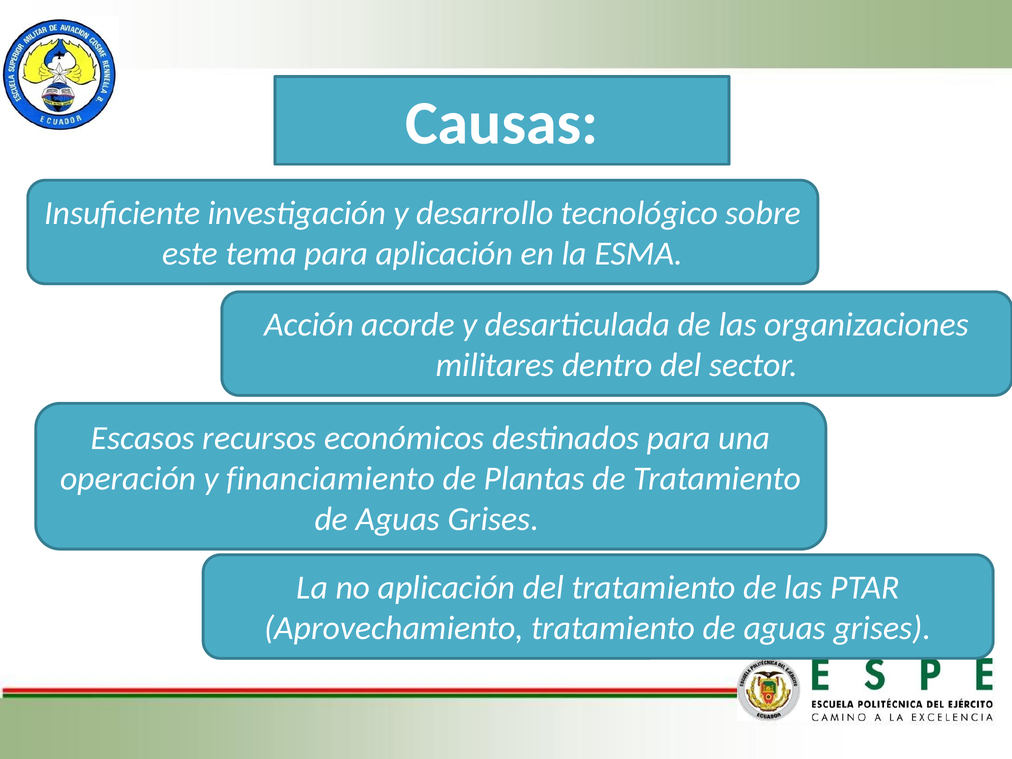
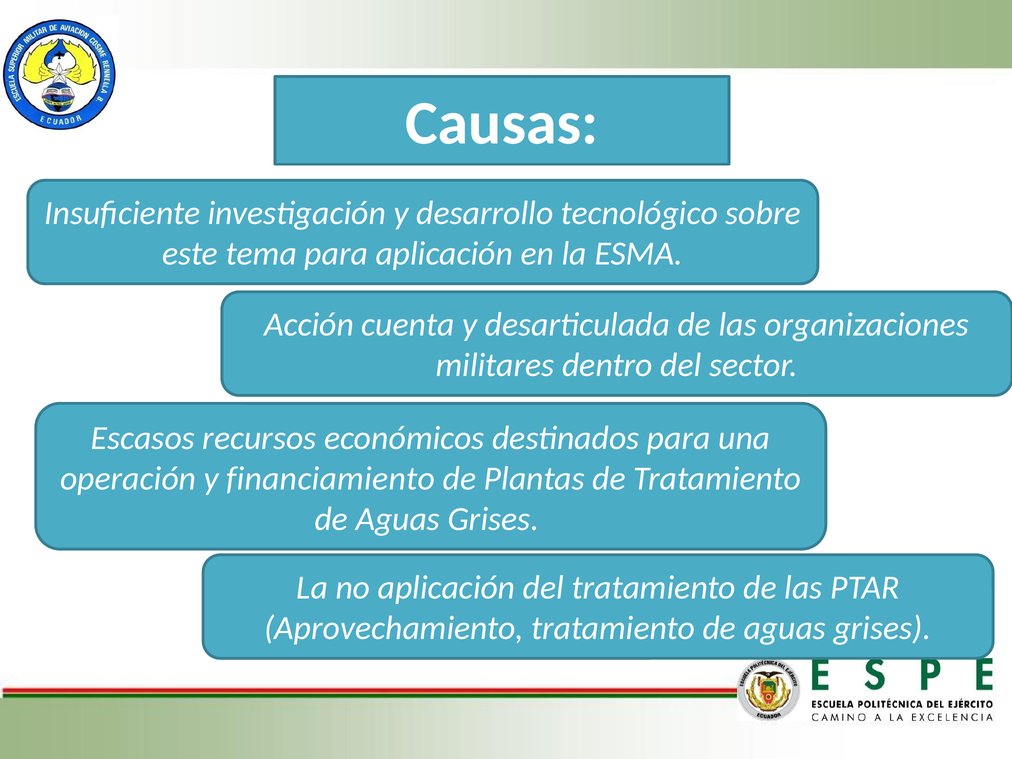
acorde: acorde -> cuenta
